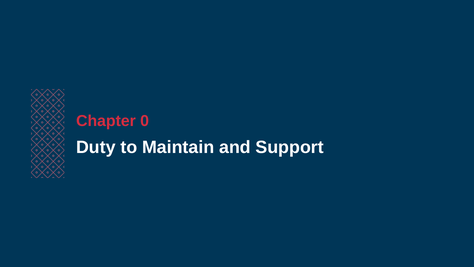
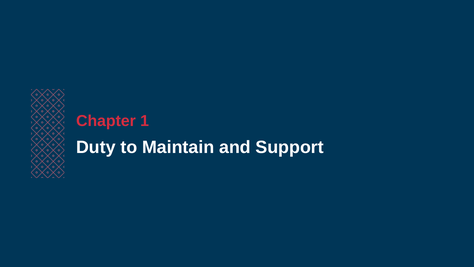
0: 0 -> 1
